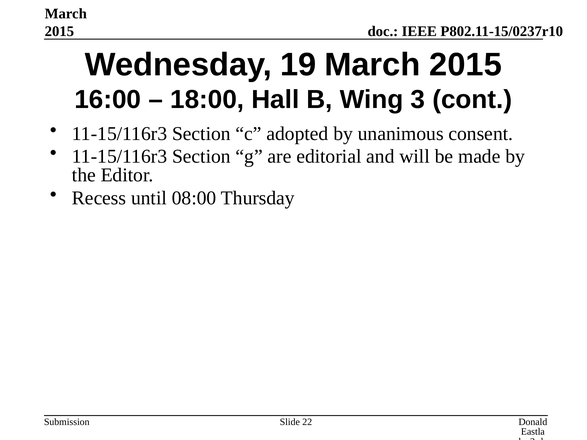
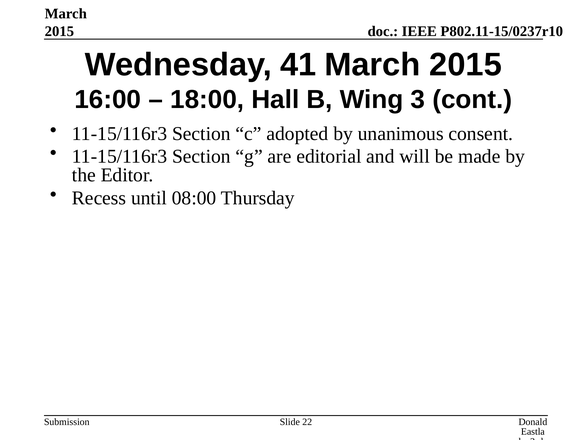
19: 19 -> 41
